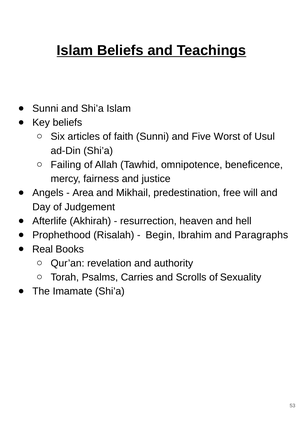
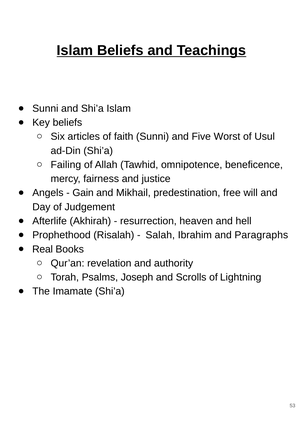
Area: Area -> Gain
Begin: Begin -> Salah
Carries: Carries -> Joseph
Sexuality: Sexuality -> Lightning
